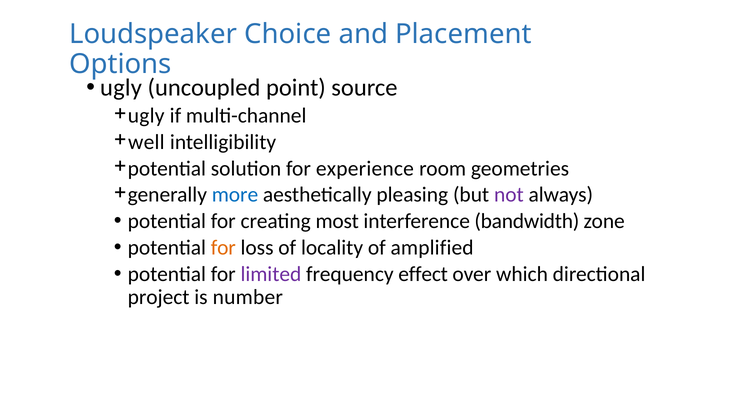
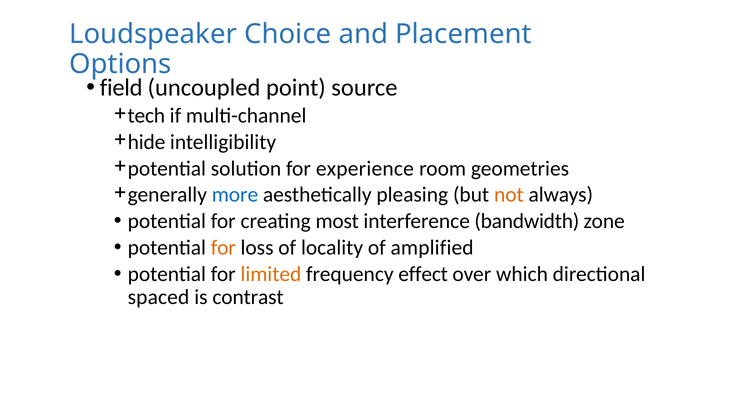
ugly at (121, 88): ugly -> field
ugly at (146, 116): ugly -> tech
well: well -> hide
not colour: purple -> orange
limited colour: purple -> orange
project: project -> spaced
number: number -> contrast
